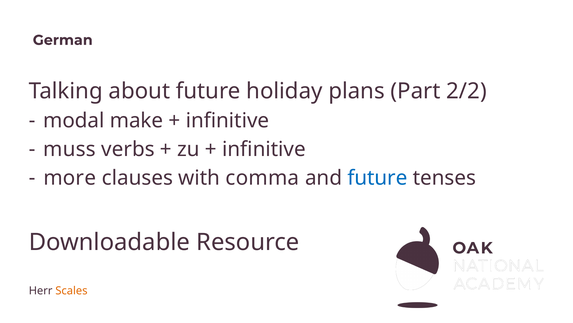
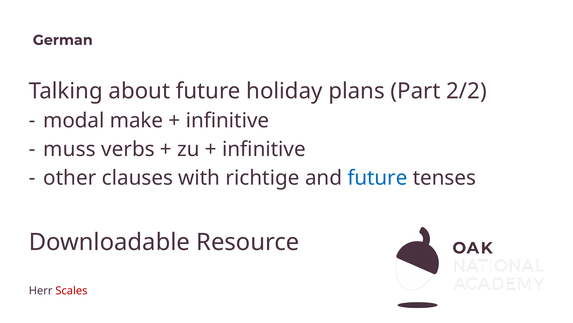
more: more -> other
comma: comma -> richtige
Scales colour: orange -> red
